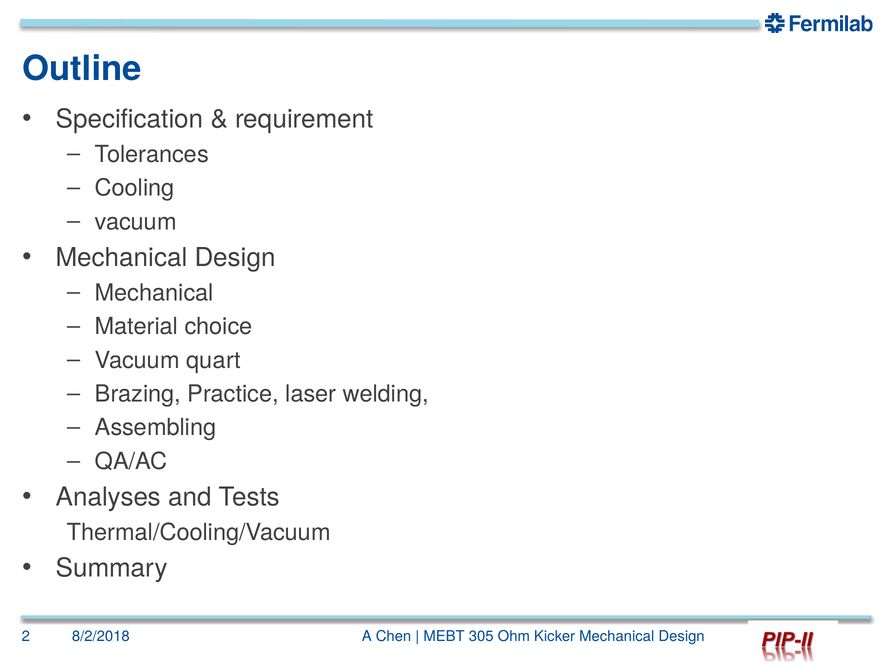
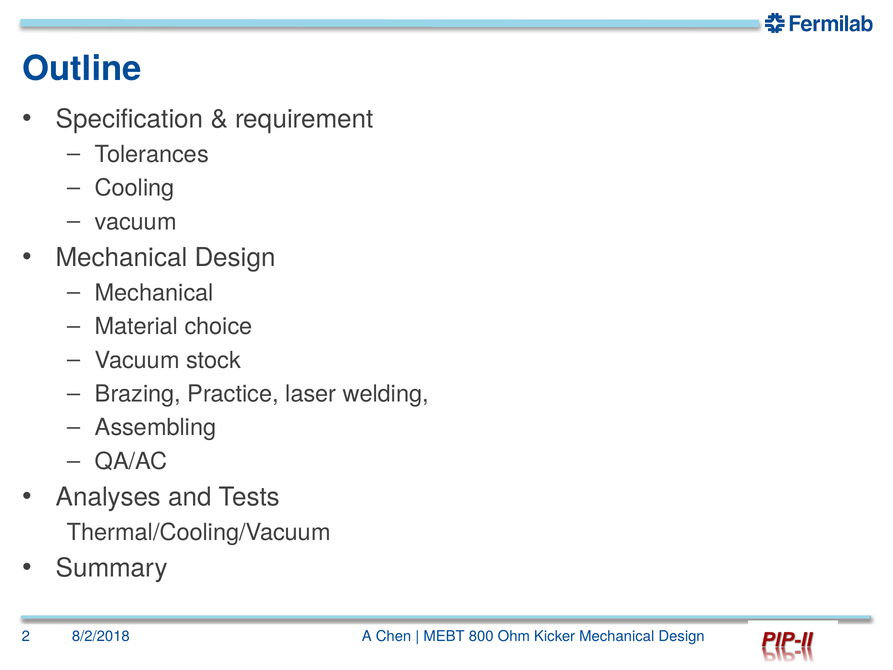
quart: quart -> stock
305: 305 -> 800
